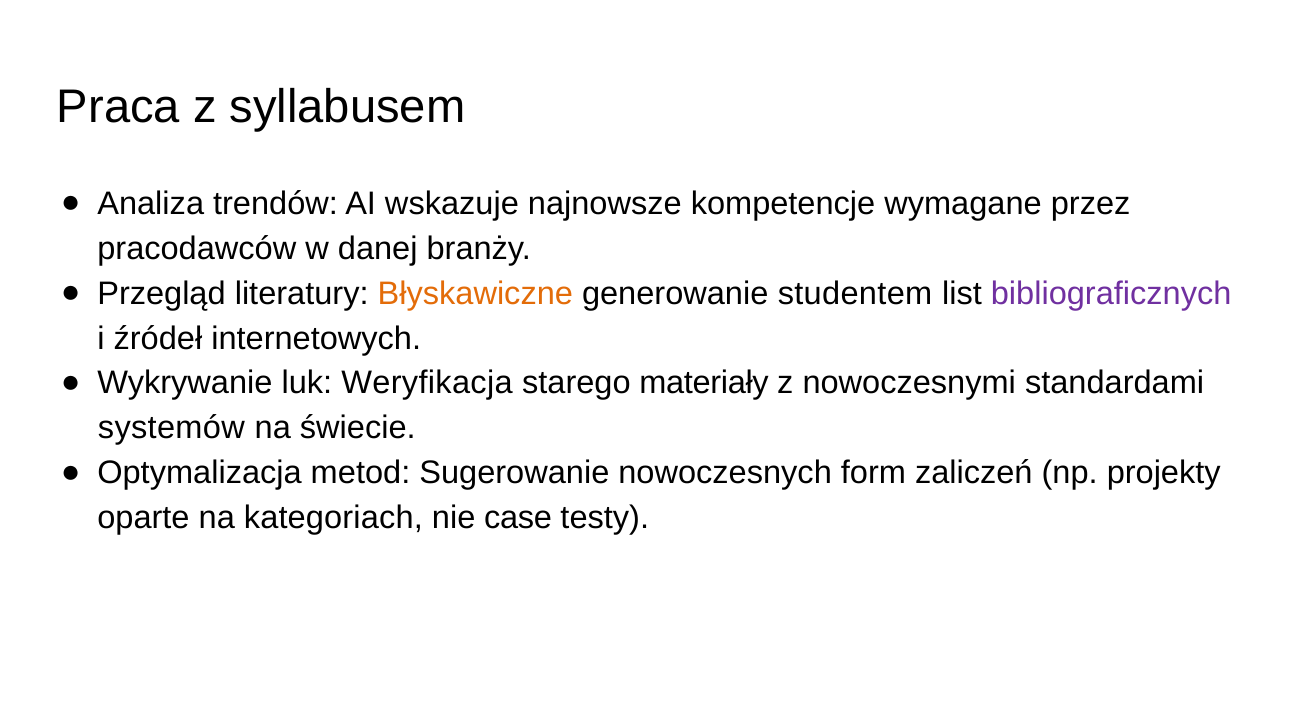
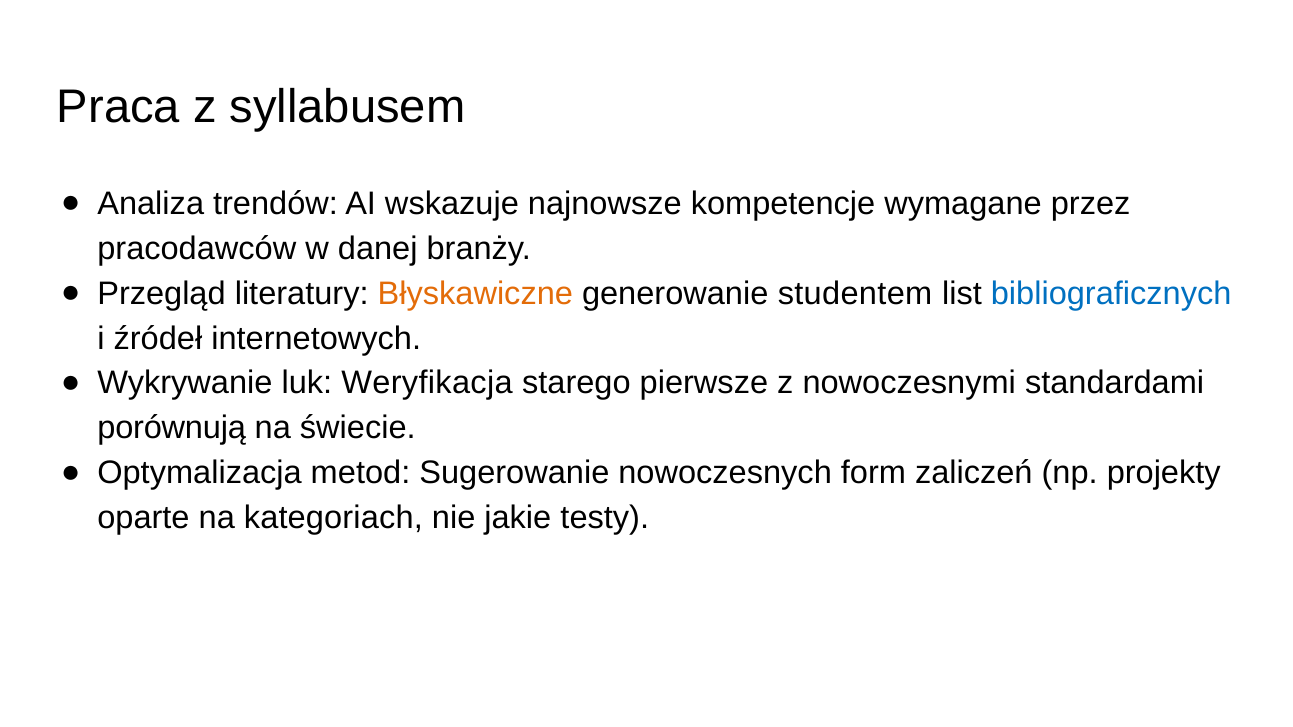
bibliograficznych colour: purple -> blue
materiały: materiały -> pierwsze
systemów: systemów -> porównują
case: case -> jakie
